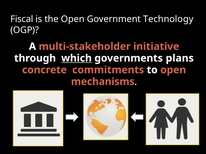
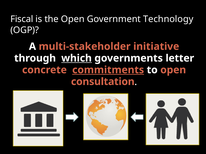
plans: plans -> letter
commitments underline: none -> present
mechanisms: mechanisms -> consultation
